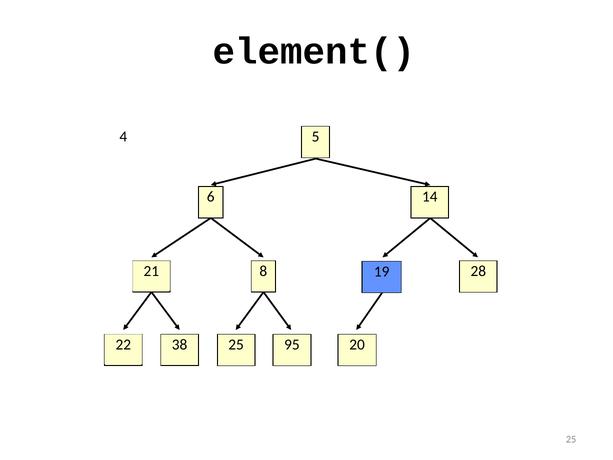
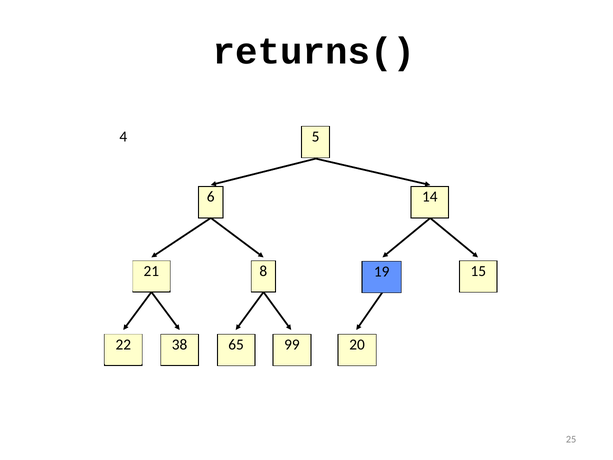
element(: element( -> returns(
28: 28 -> 15
22 25: 25 -> 65
95: 95 -> 99
